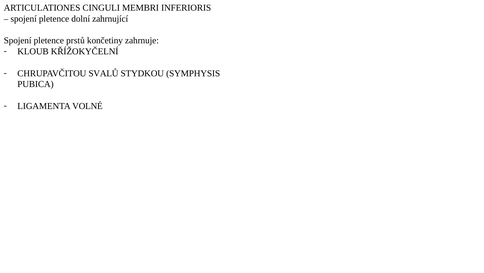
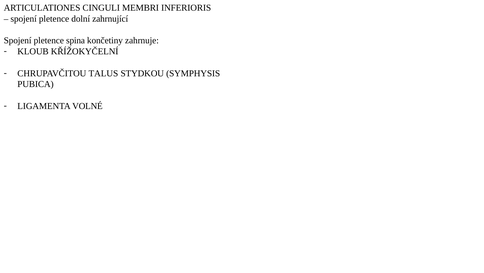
prstů: prstů -> spina
SVALŮ: SVALŮ -> TALUS
